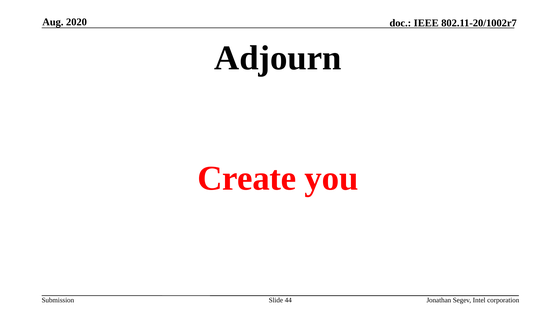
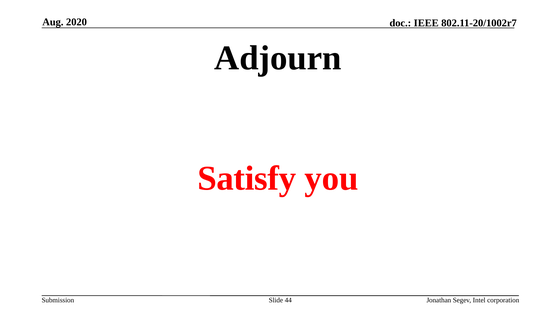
Create: Create -> Satisfy
